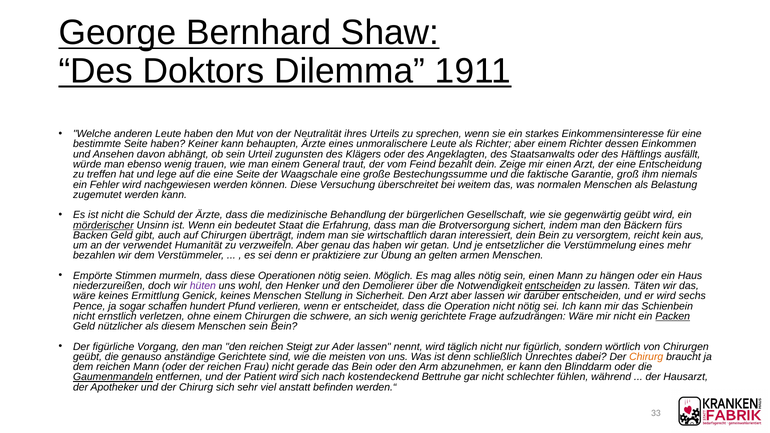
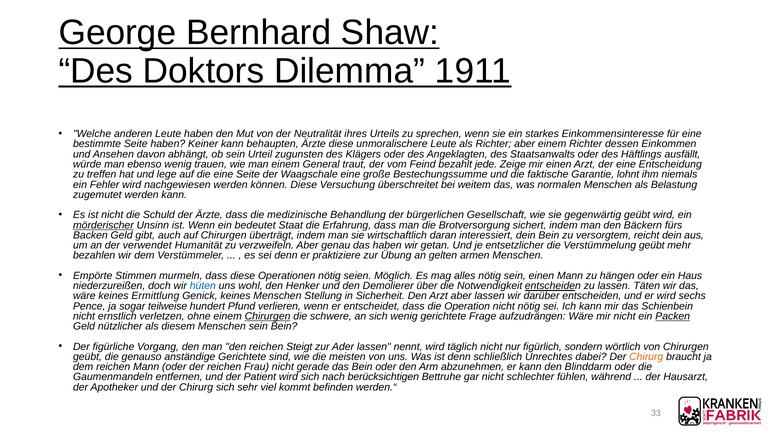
Ärzte eines: eines -> diese
bezahlt dein: dein -> jede
groß: groß -> lohnt
reicht kein: kein -> dein
Verstümmelung eines: eines -> geübt
hüten colour: purple -> blue
schaffen: schaffen -> teilweise
Chirurgen at (268, 316) underline: none -> present
Gaumenmandeln underline: present -> none
kostendeckend: kostendeckend -> berücksichtigen
anstatt: anstatt -> kommt
